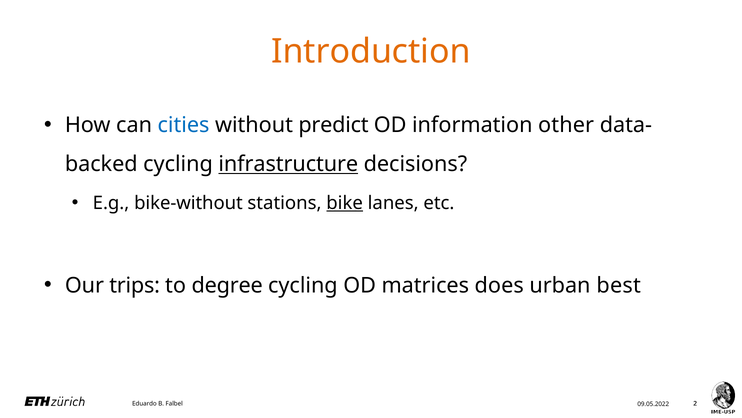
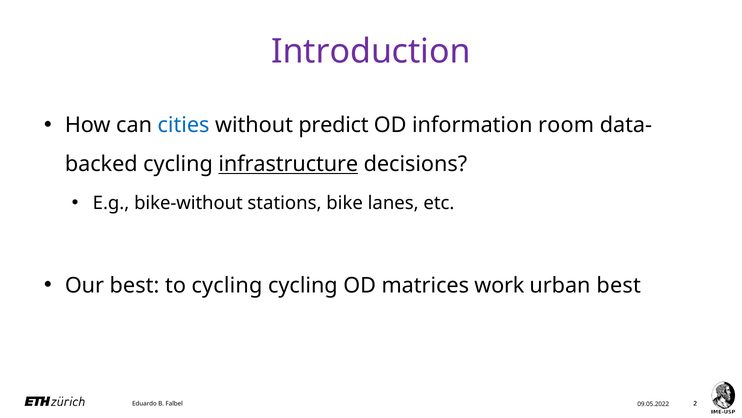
Introduction colour: orange -> purple
other: other -> room
bike underline: present -> none
Our trips: trips -> best
to degree: degree -> cycling
does: does -> work
